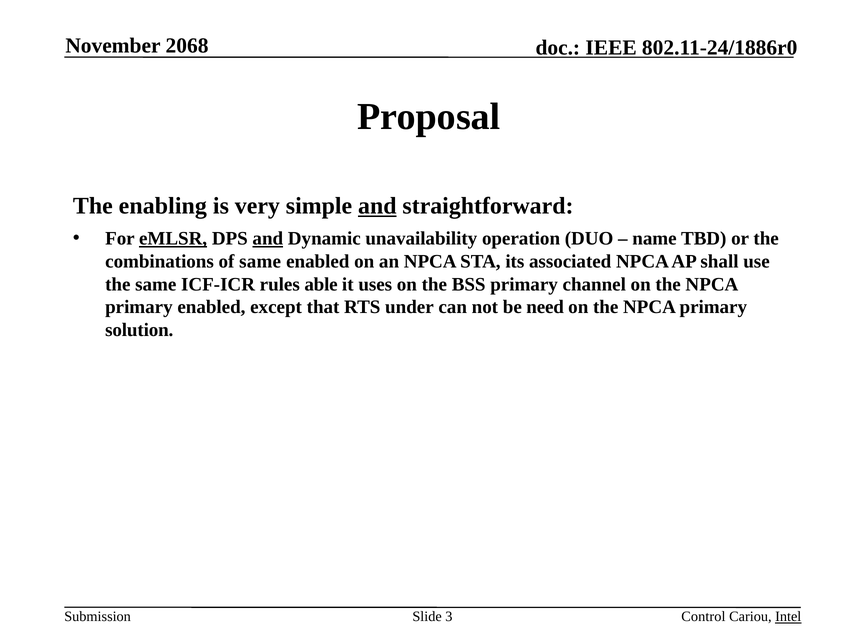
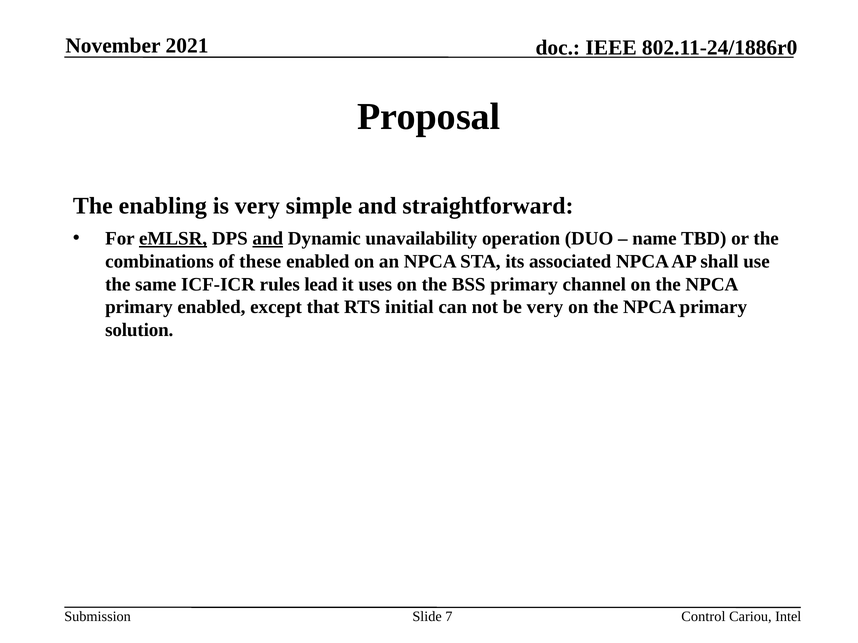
2068: 2068 -> 2021
and at (377, 206) underline: present -> none
of same: same -> these
able: able -> lead
under: under -> initial
be need: need -> very
3: 3 -> 7
Intel underline: present -> none
